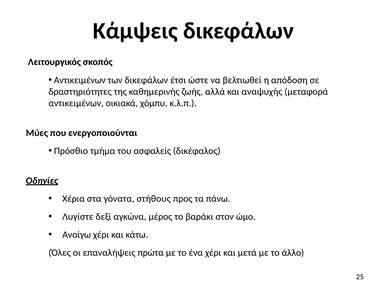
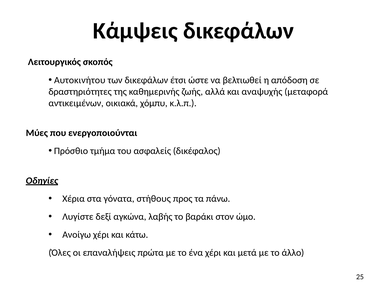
Αντικειμένων at (80, 80): Αντικειμένων -> Αυτοκινήτου
μέρος: μέρος -> λαβής
